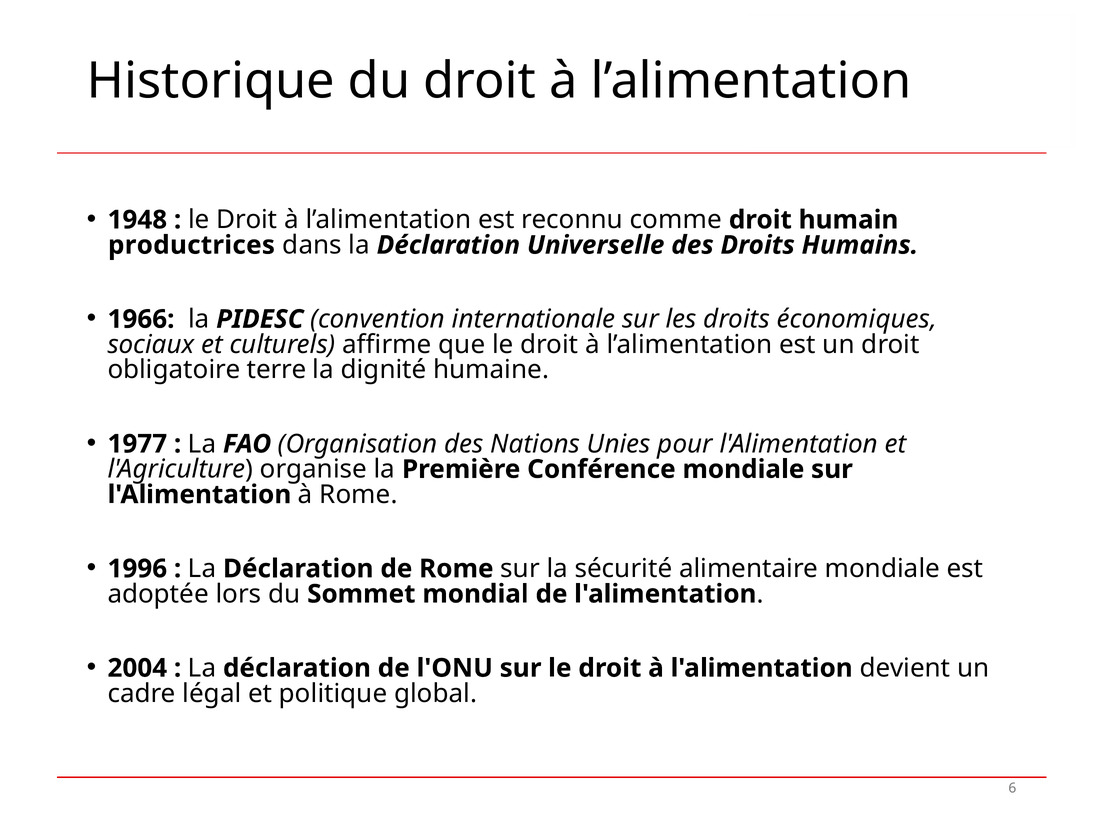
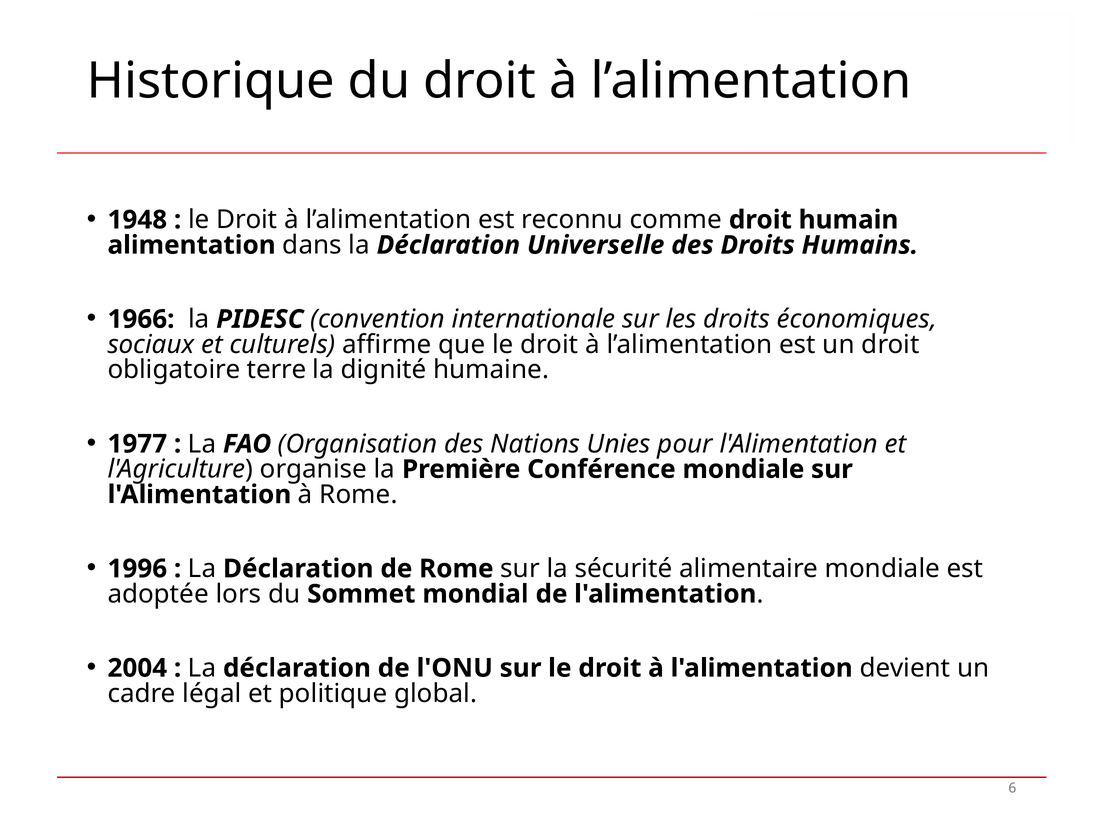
productrices: productrices -> alimentation
